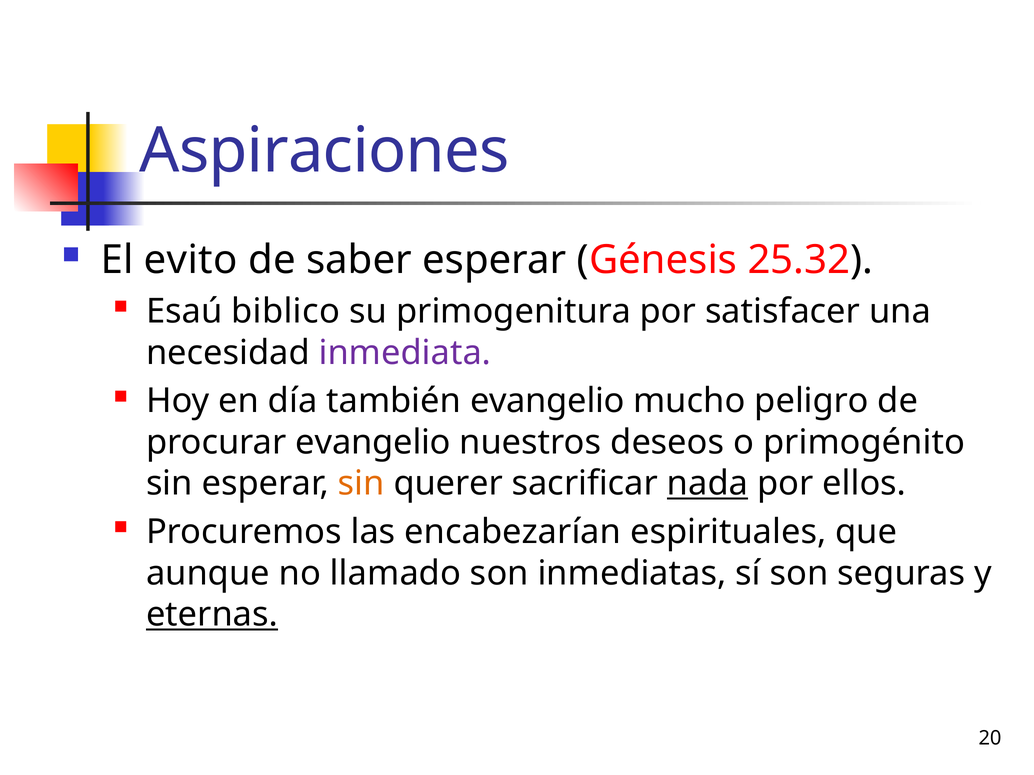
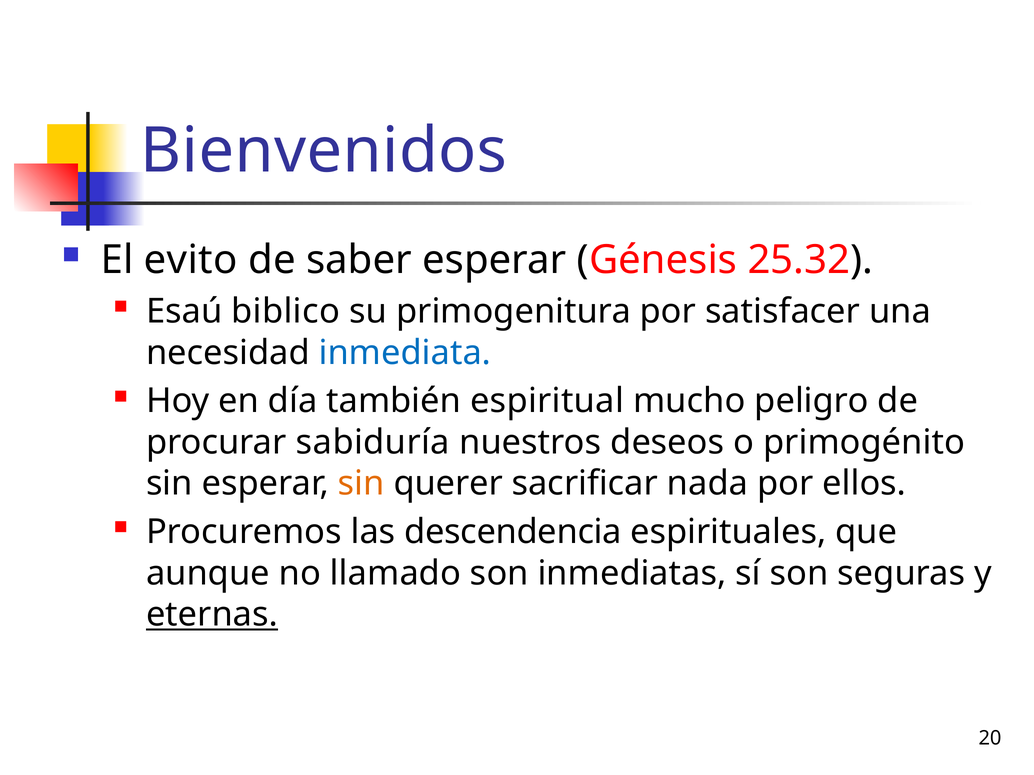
Aspiraciones: Aspiraciones -> Bienvenidos
inmediata colour: purple -> blue
también evangelio: evangelio -> espiritual
procurar evangelio: evangelio -> sabiduría
nada underline: present -> none
encabezarían: encabezarían -> descendencia
